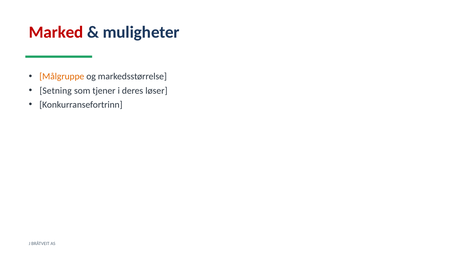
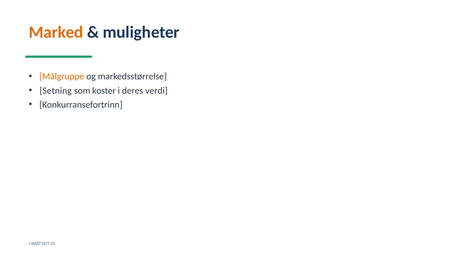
Marked colour: red -> orange
tjener: tjener -> koster
løser: løser -> verdi
